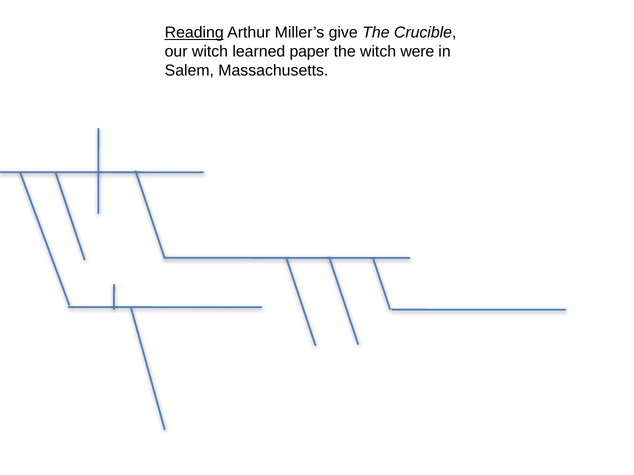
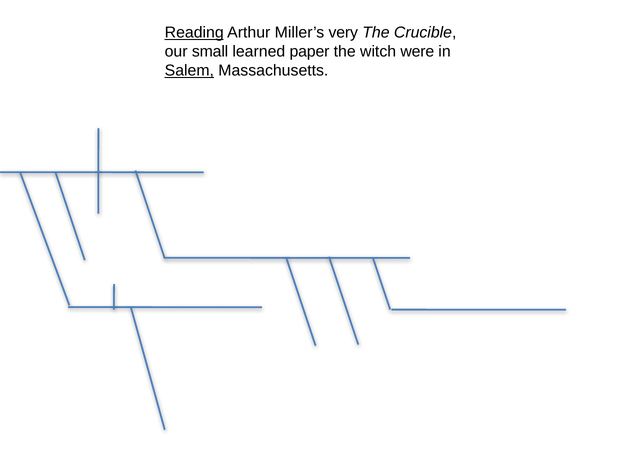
give: give -> very
our witch: witch -> small
Salem underline: none -> present
